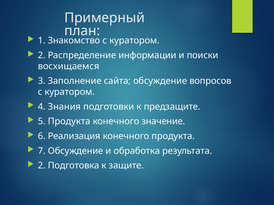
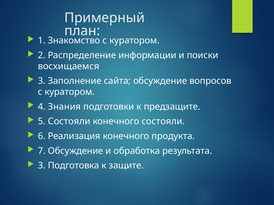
5 Продукта: Продукта -> Состояли
конечного значение: значение -> состояли
2 at (42, 166): 2 -> 3
